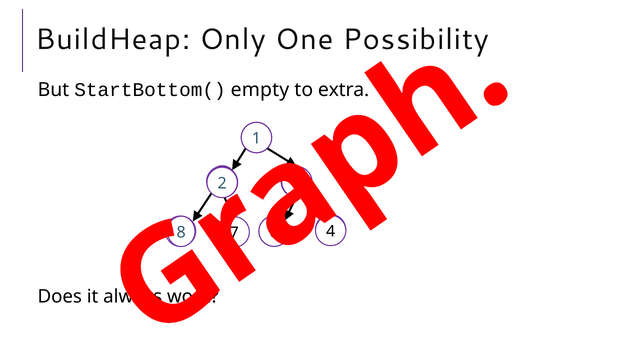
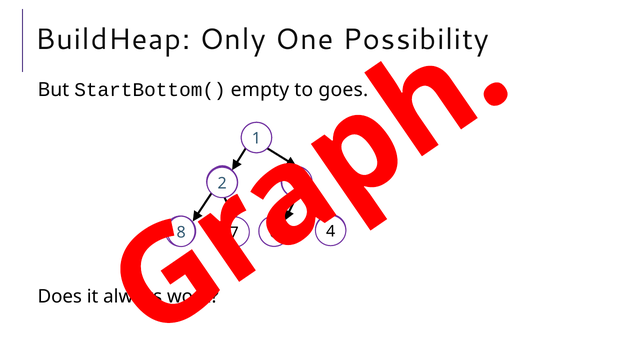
extra: extra -> goes
